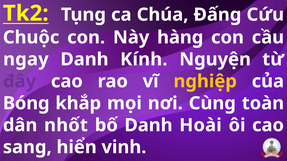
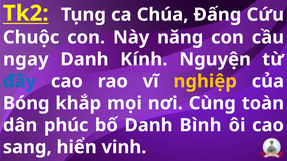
hàng: hàng -> năng
đây colour: purple -> blue
nhốt: nhốt -> phúc
Hoài: Hoài -> Bình
